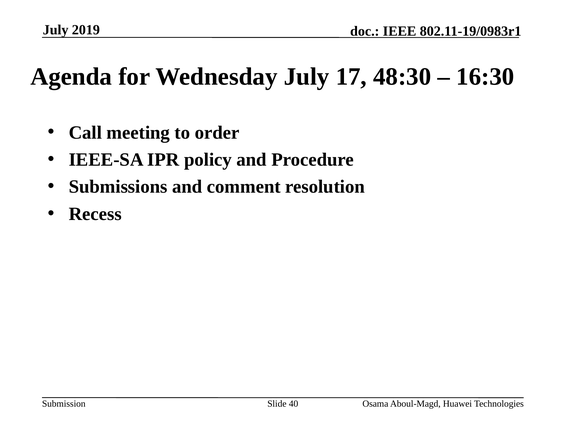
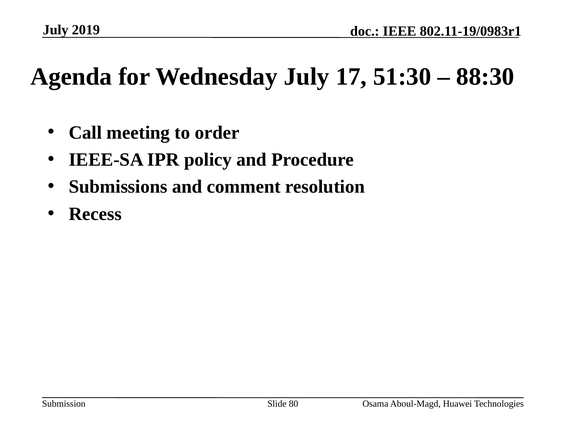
48:30: 48:30 -> 51:30
16:30: 16:30 -> 88:30
40: 40 -> 80
